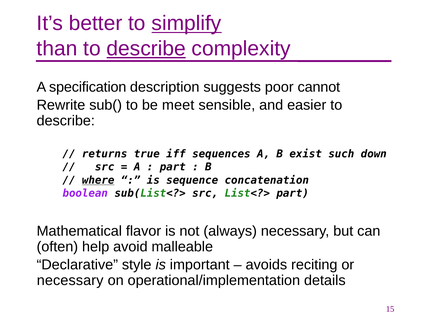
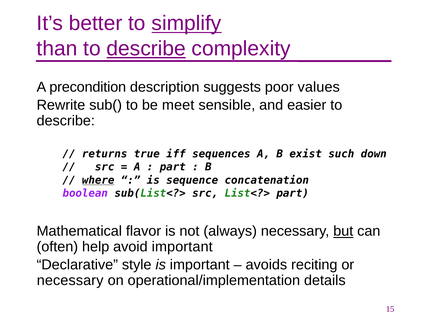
specification: specification -> precondition
cannot: cannot -> values
but underline: none -> present
avoid malleable: malleable -> important
